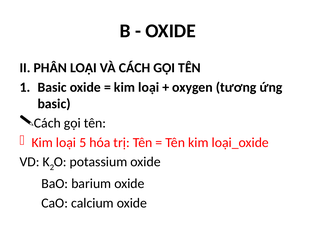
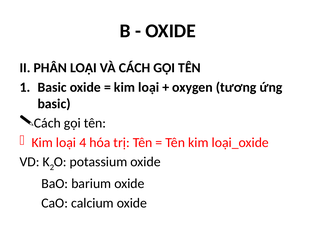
5: 5 -> 4
